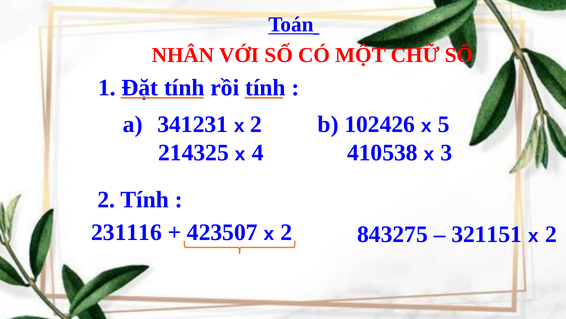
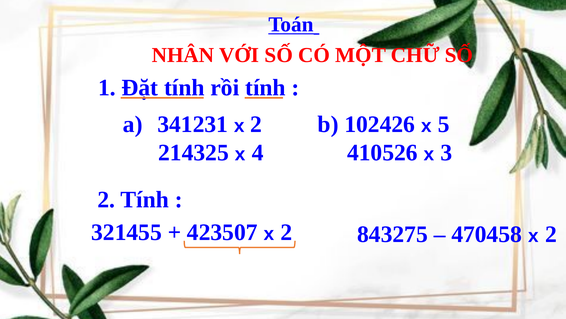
410538: 410538 -> 410526
231116: 231116 -> 321455
321151: 321151 -> 470458
